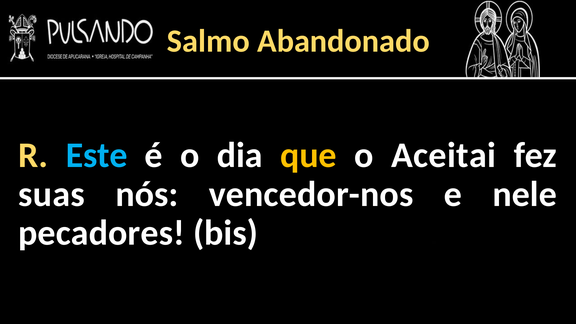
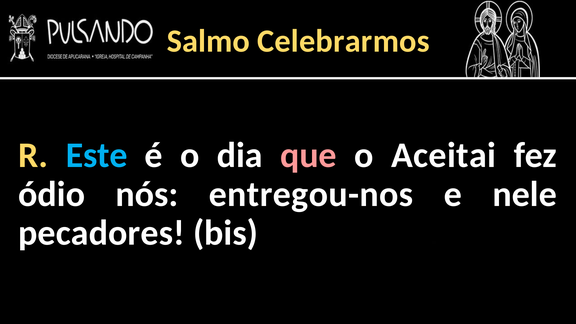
Abandonado: Abandonado -> Celebrarmos
que colour: yellow -> pink
suas: suas -> ódio
vencedor-nos: vencedor-nos -> entregou-nos
